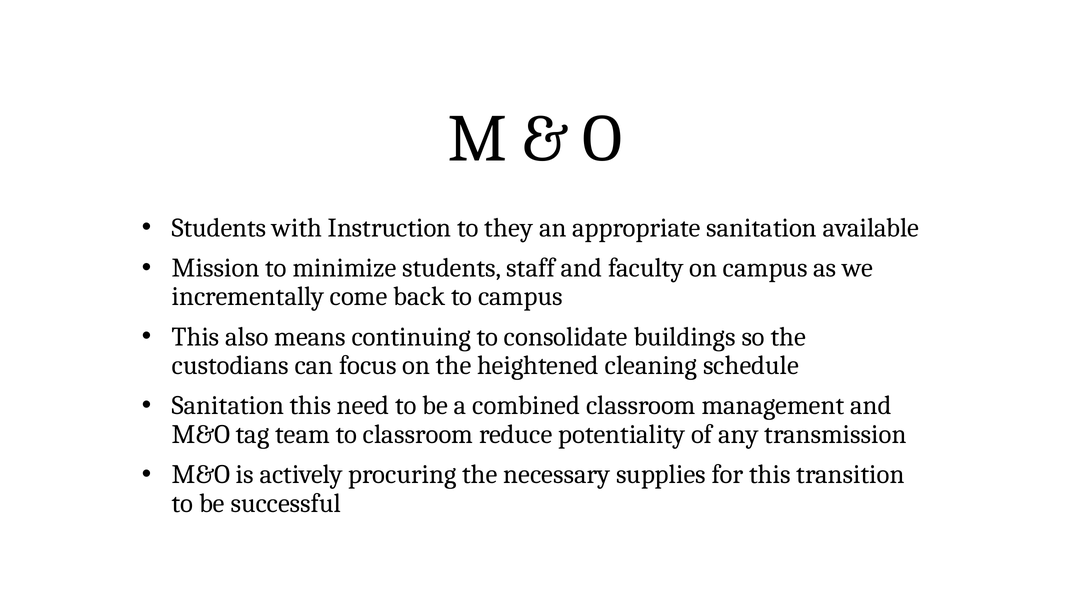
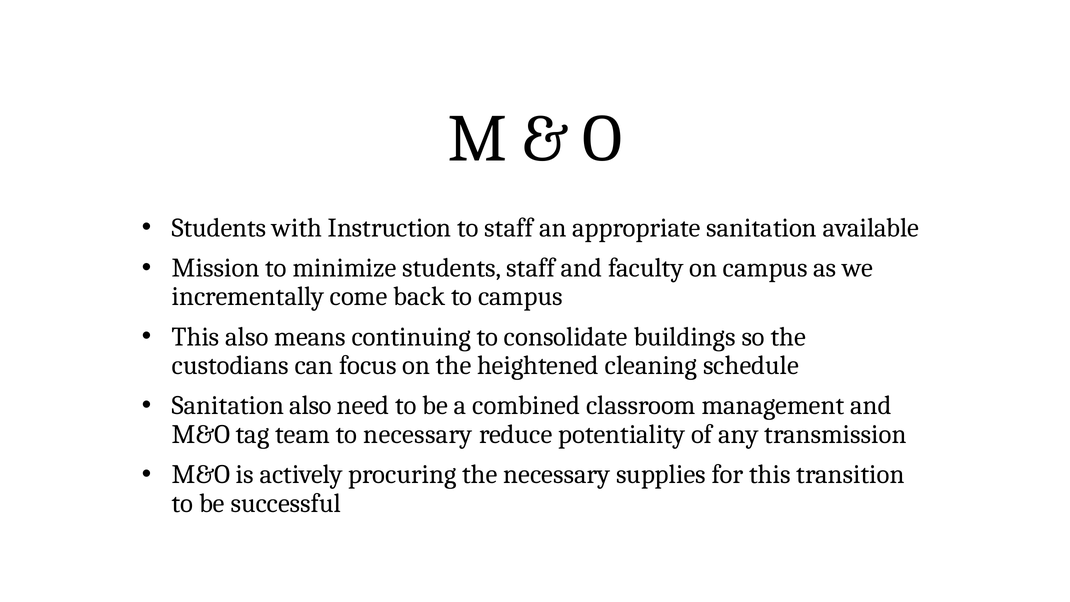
to they: they -> staff
Sanitation this: this -> also
to classroom: classroom -> necessary
